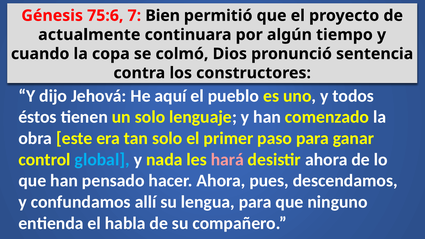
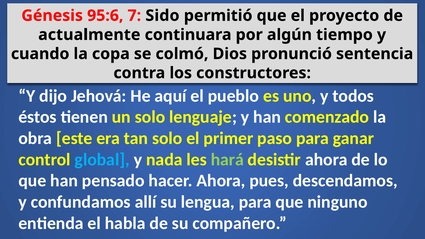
75:6: 75:6 -> 95:6
Bien: Bien -> Sido
hará colour: pink -> light green
